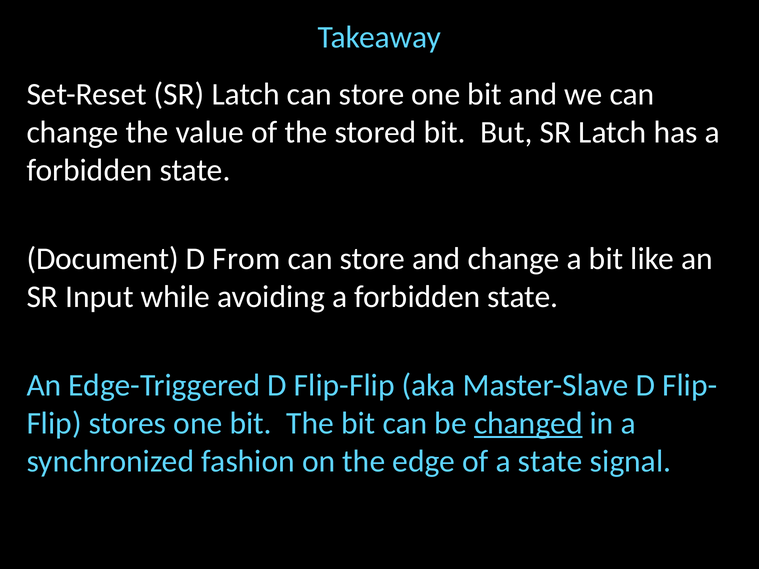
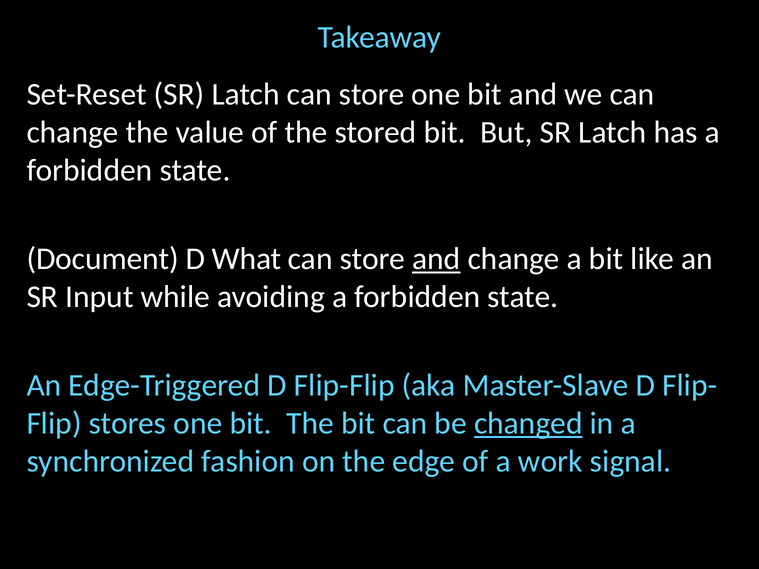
From: From -> What
and at (436, 259) underline: none -> present
a state: state -> work
